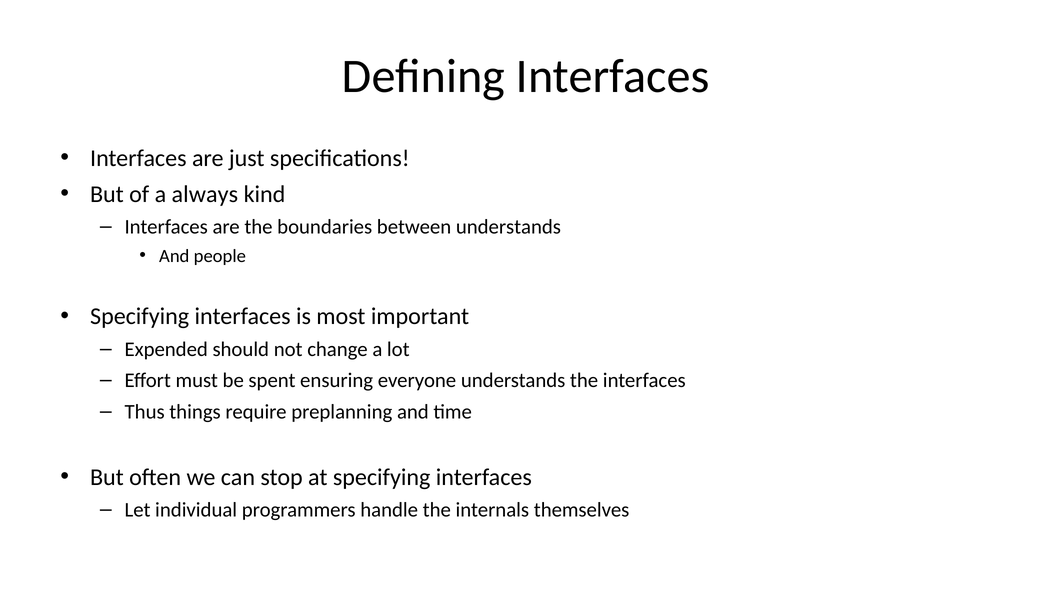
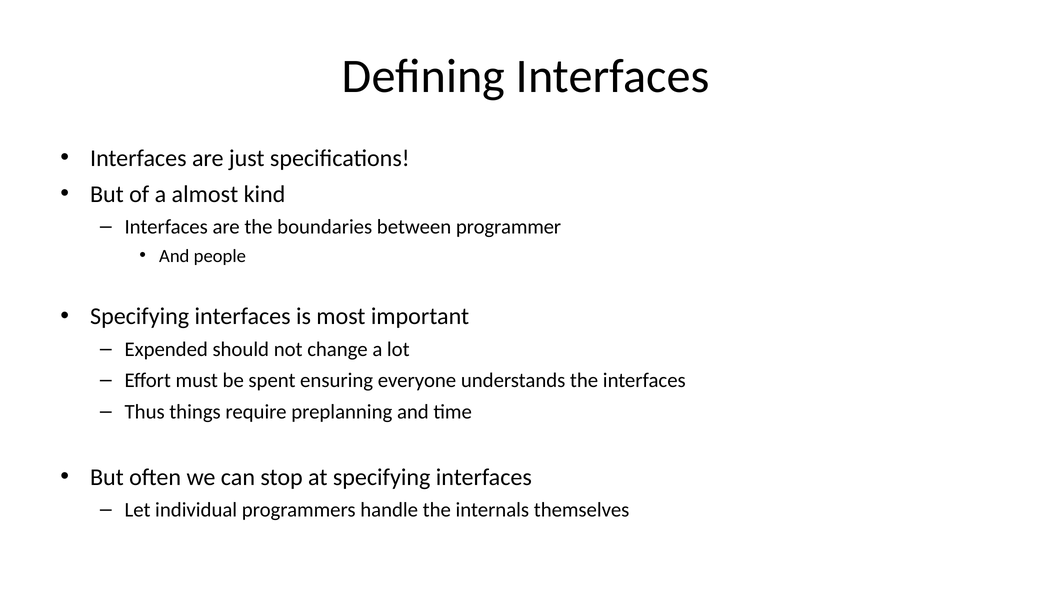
always: always -> almost
between understands: understands -> programmer
